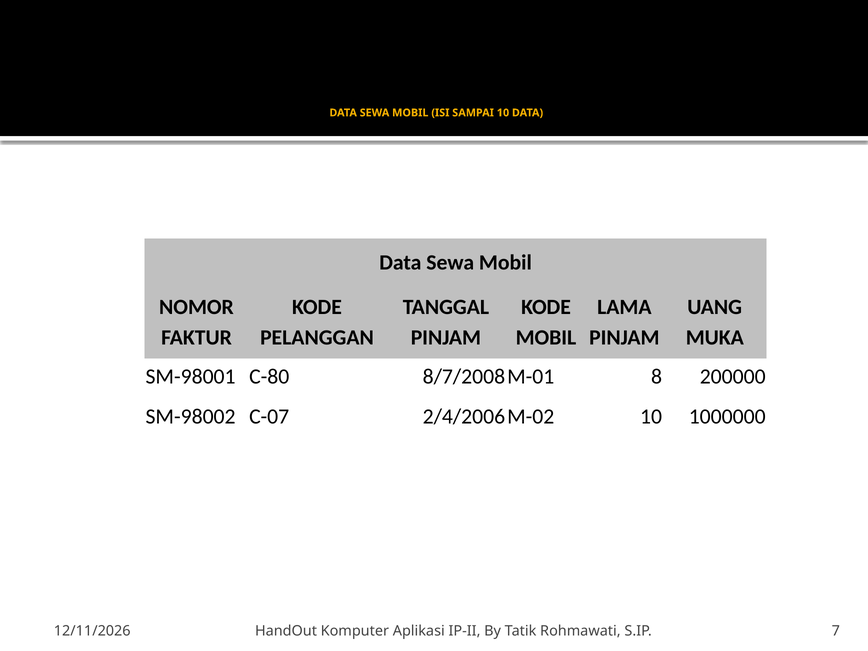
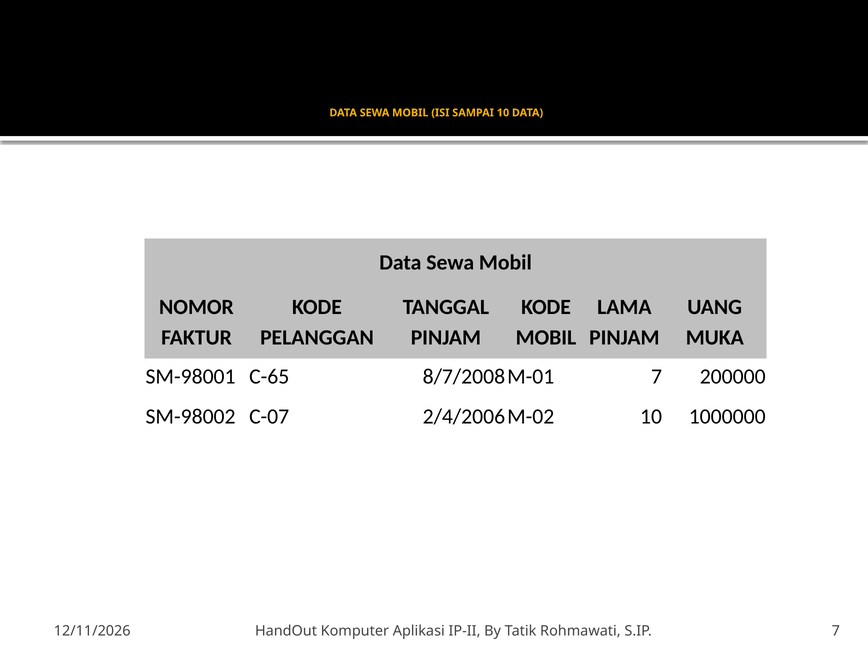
C-80: C-80 -> C-65
8 at (657, 377): 8 -> 7
